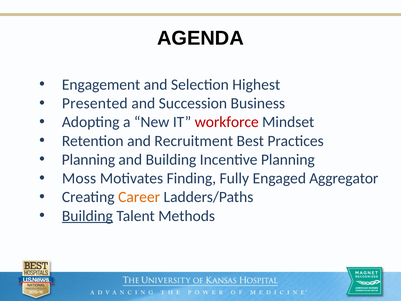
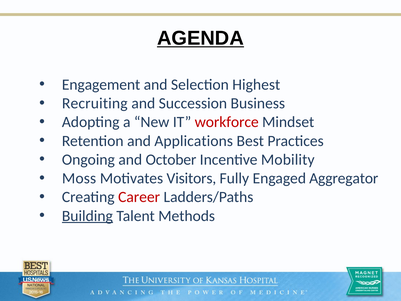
AGENDA underline: none -> present
Presented: Presented -> Recruiting
Recruitment: Recruitment -> Applications
Planning at (88, 159): Planning -> Ongoing
and Building: Building -> October
Incentive Planning: Planning -> Mobility
Finding: Finding -> Visitors
Career colour: orange -> red
